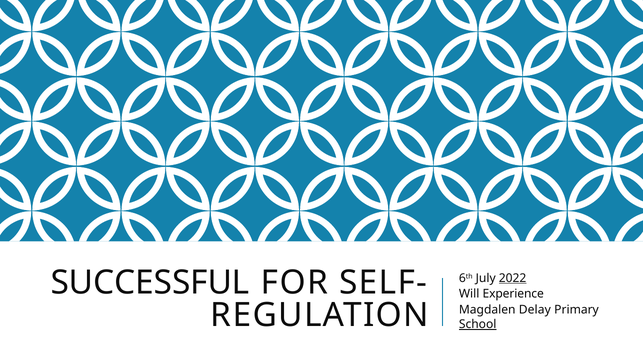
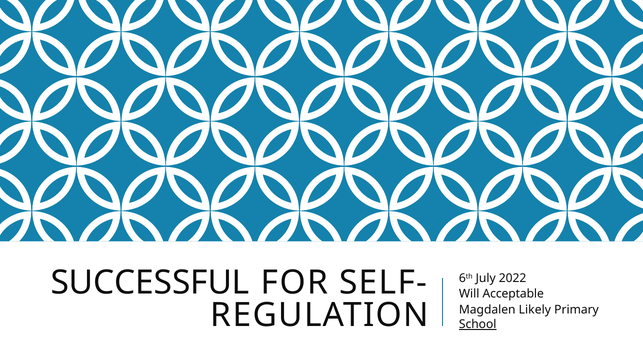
2022 underline: present -> none
Experience: Experience -> Acceptable
Delay: Delay -> Likely
